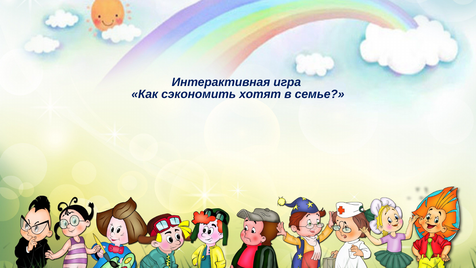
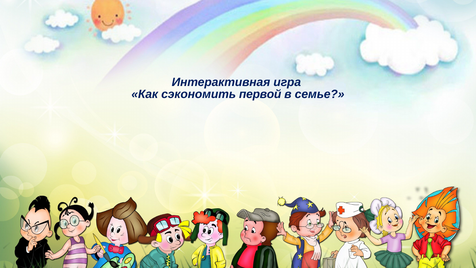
хотят: хотят -> первой
